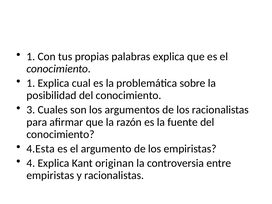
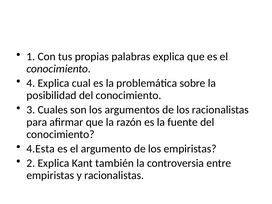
1 at (31, 83): 1 -> 4
4: 4 -> 2
originan: originan -> también
